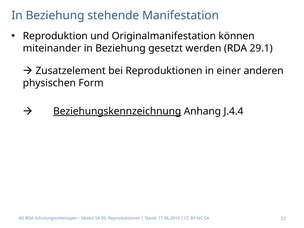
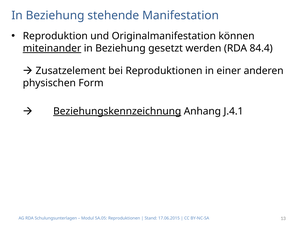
miteinander underline: none -> present
29.1: 29.1 -> 84.4
J.4.4: J.4.4 -> J.4.1
